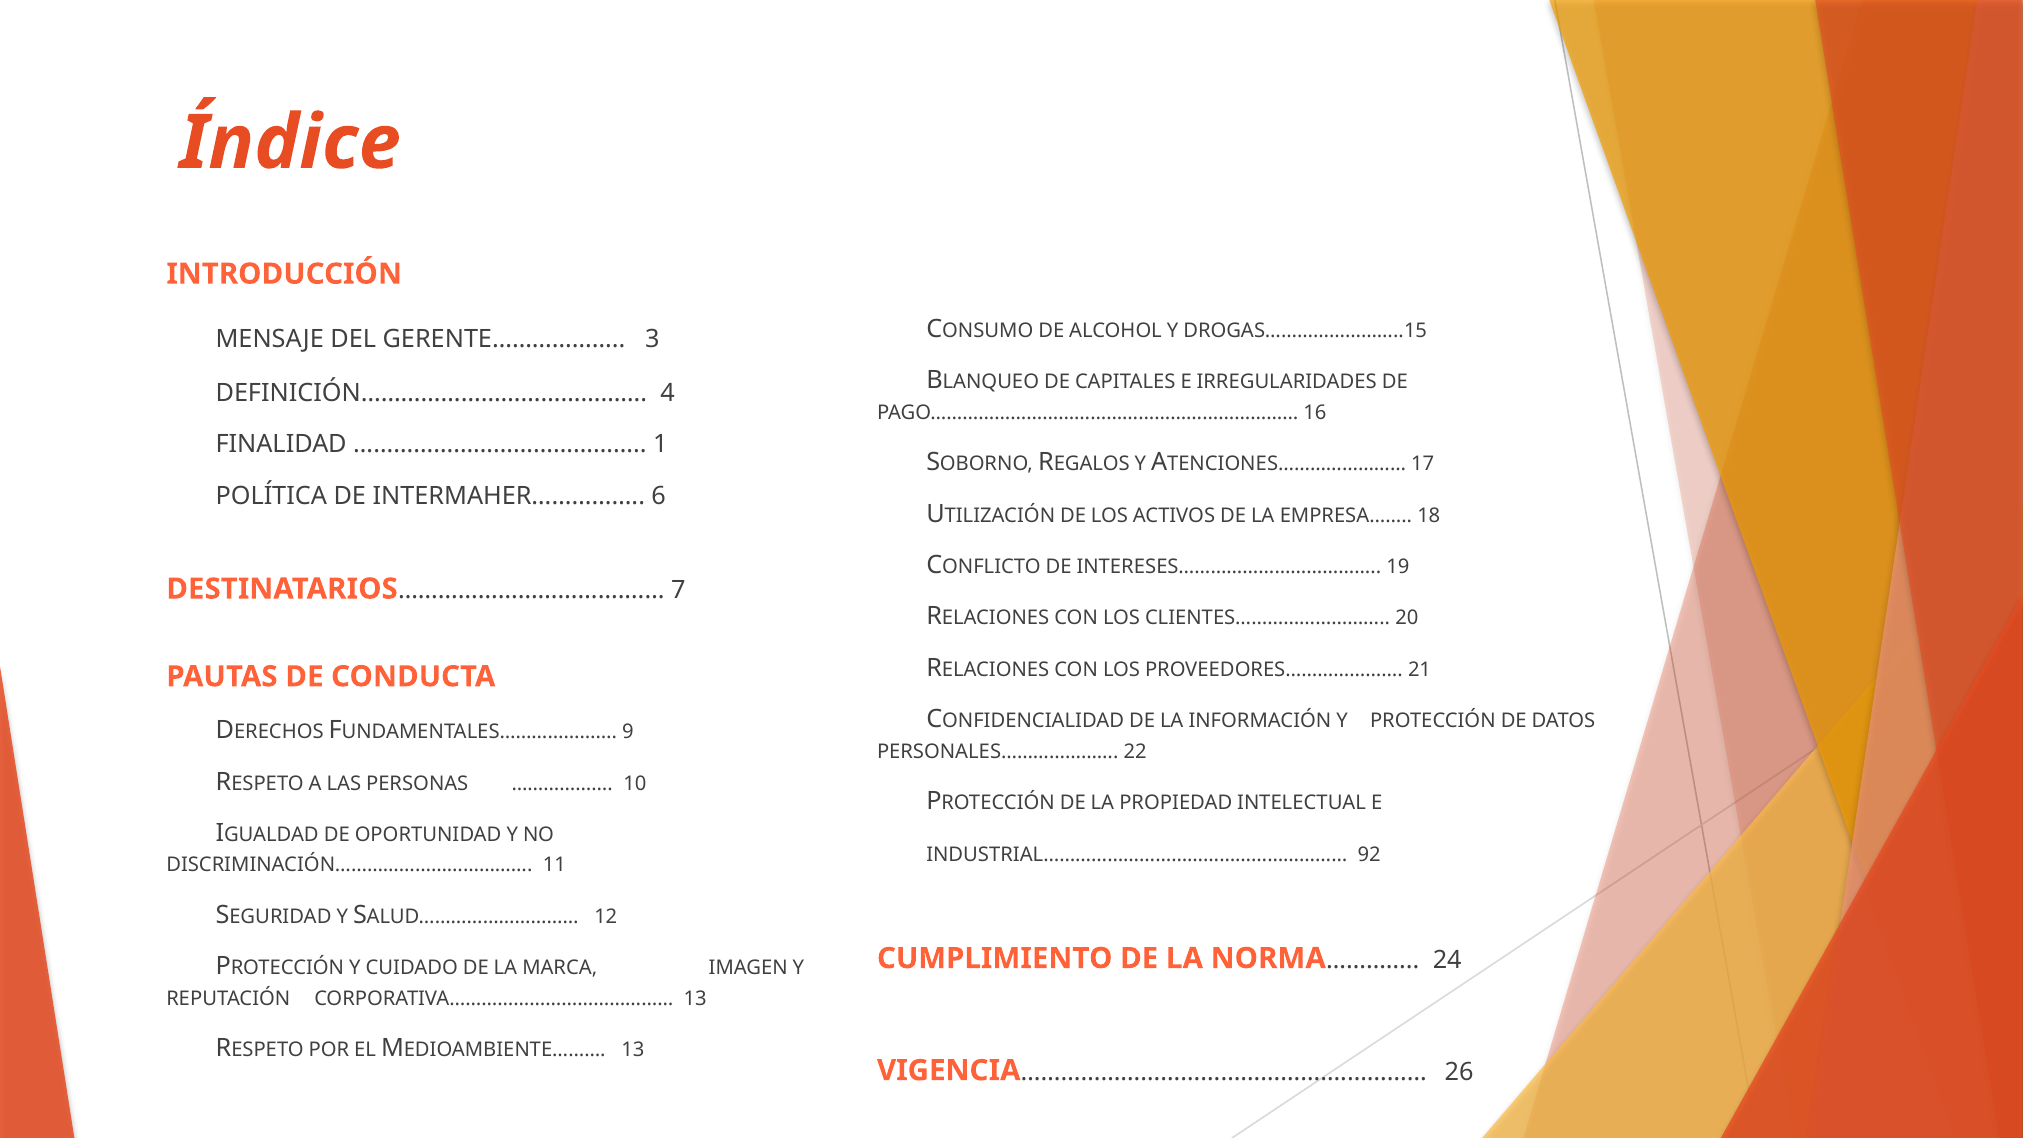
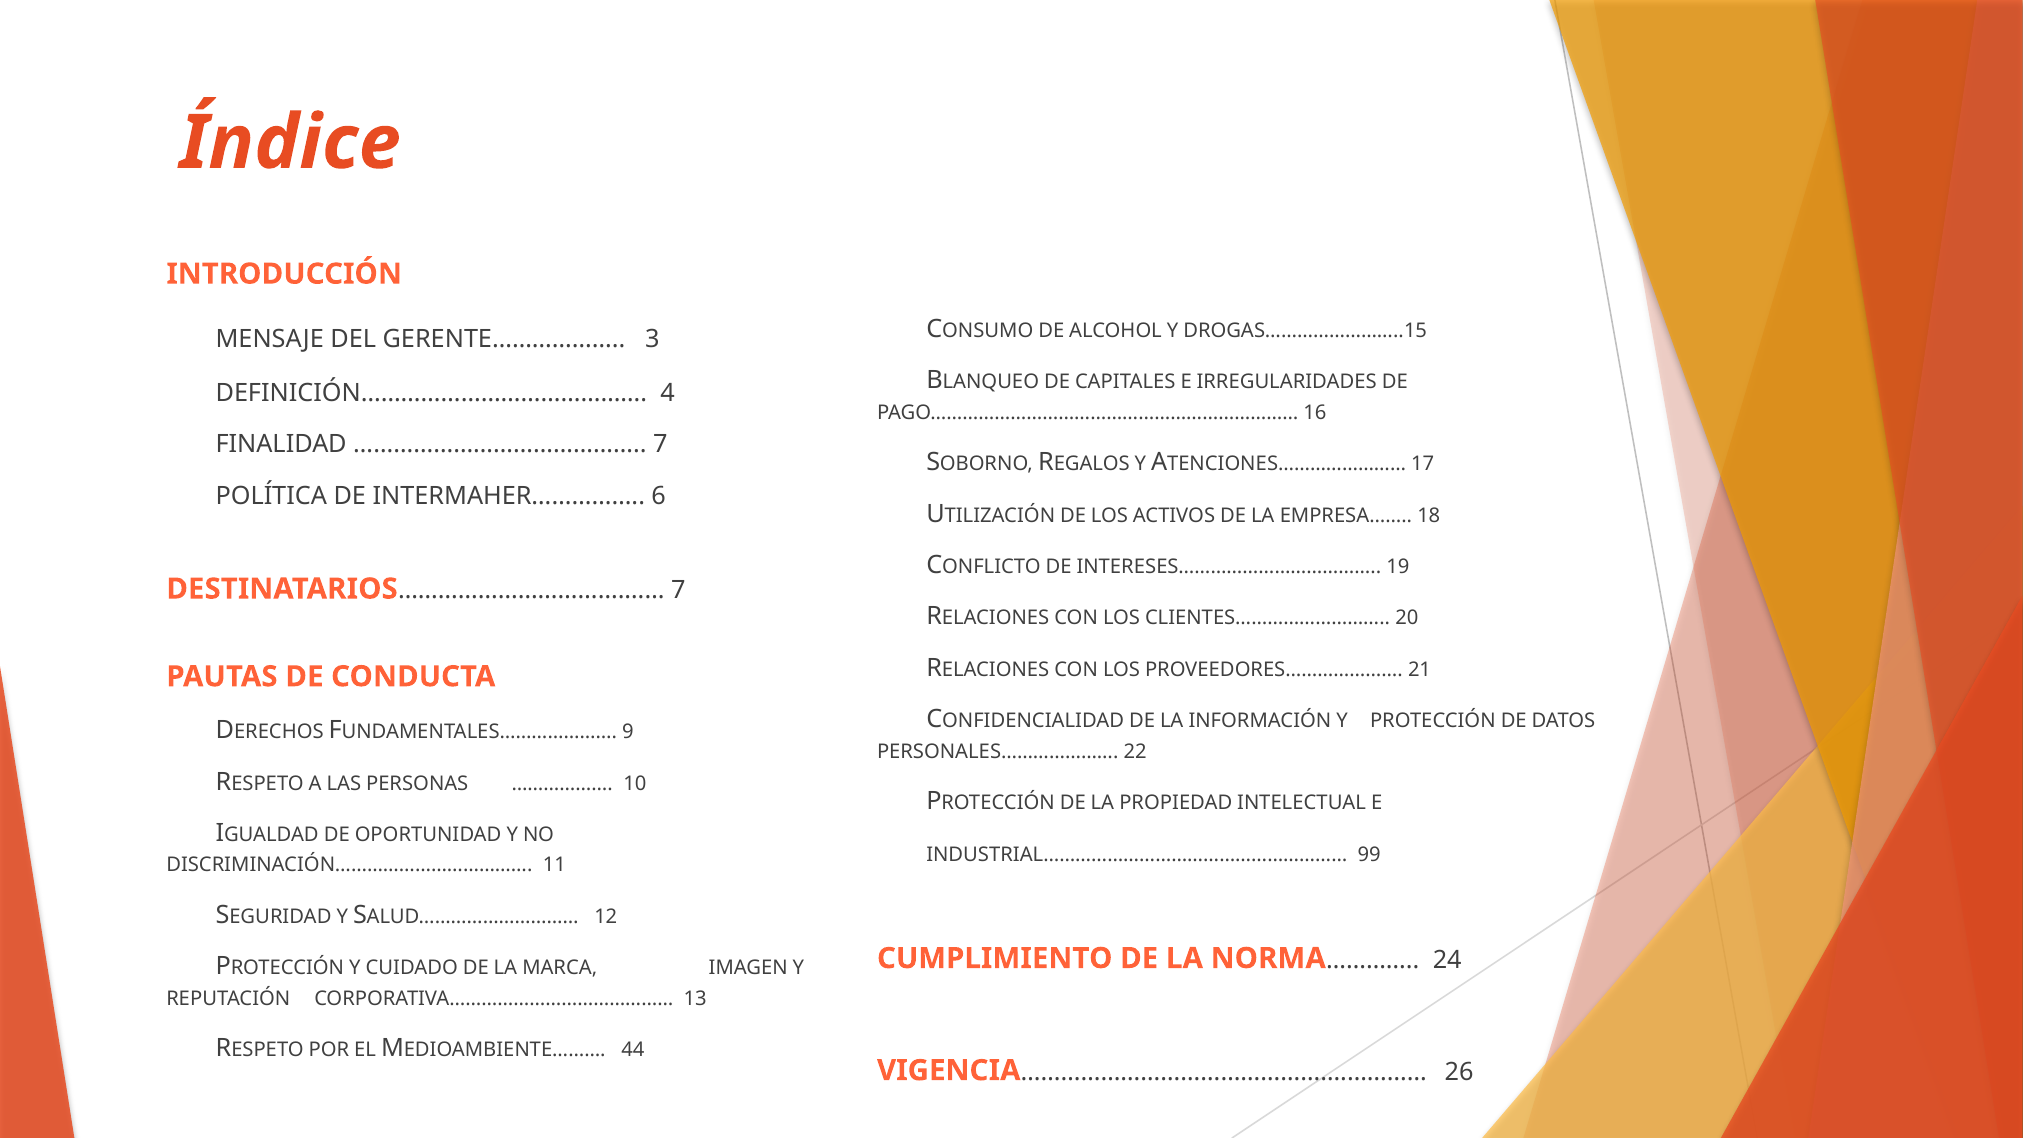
1 at (660, 444): 1 -> 7
92: 92 -> 99
MEDIOAMBIENTE……… 13: 13 -> 44
